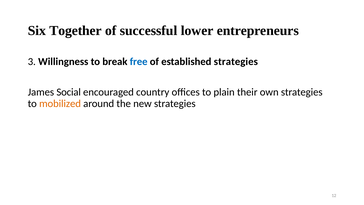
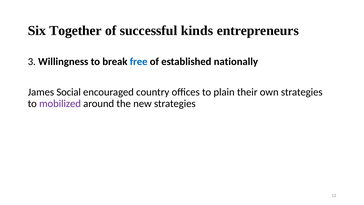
lower: lower -> kinds
established strategies: strategies -> nationally
mobilized colour: orange -> purple
